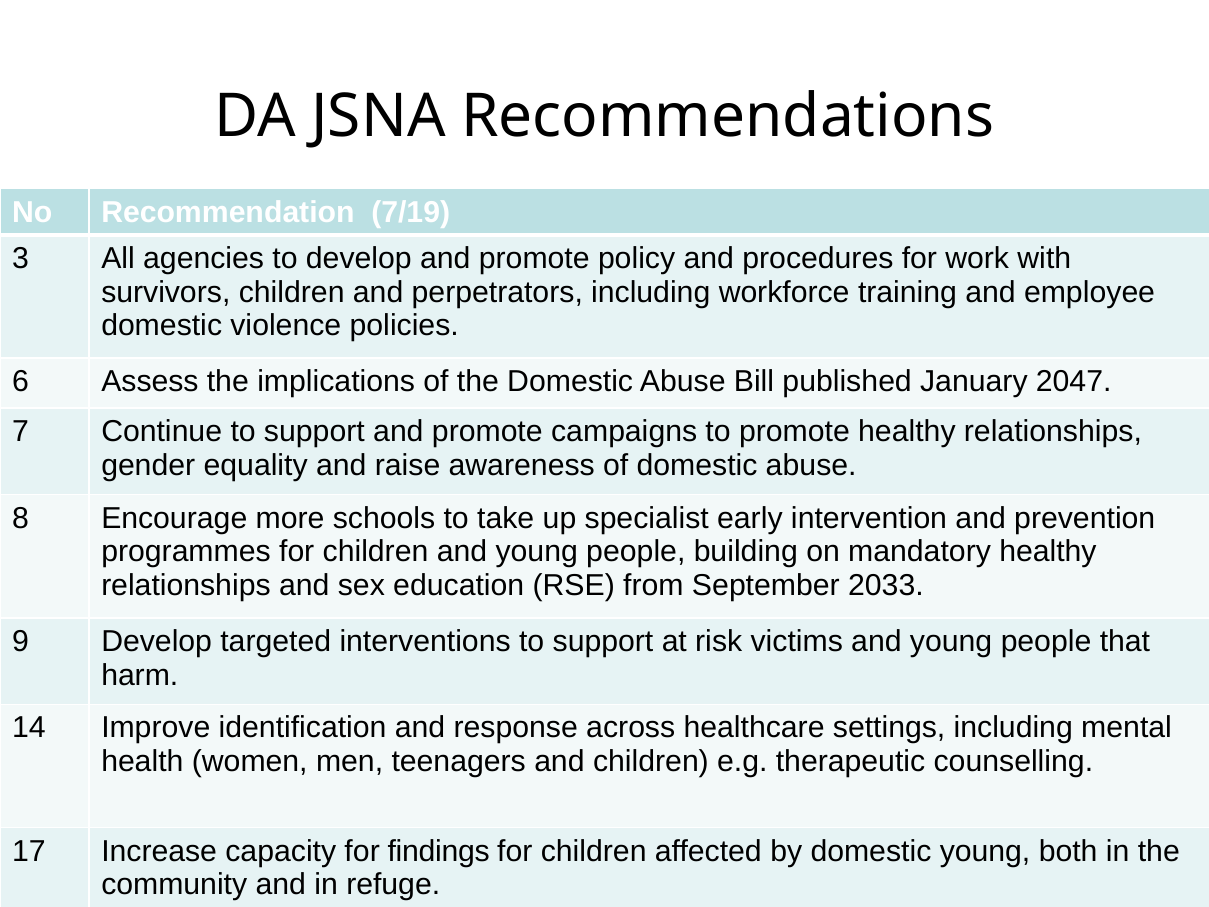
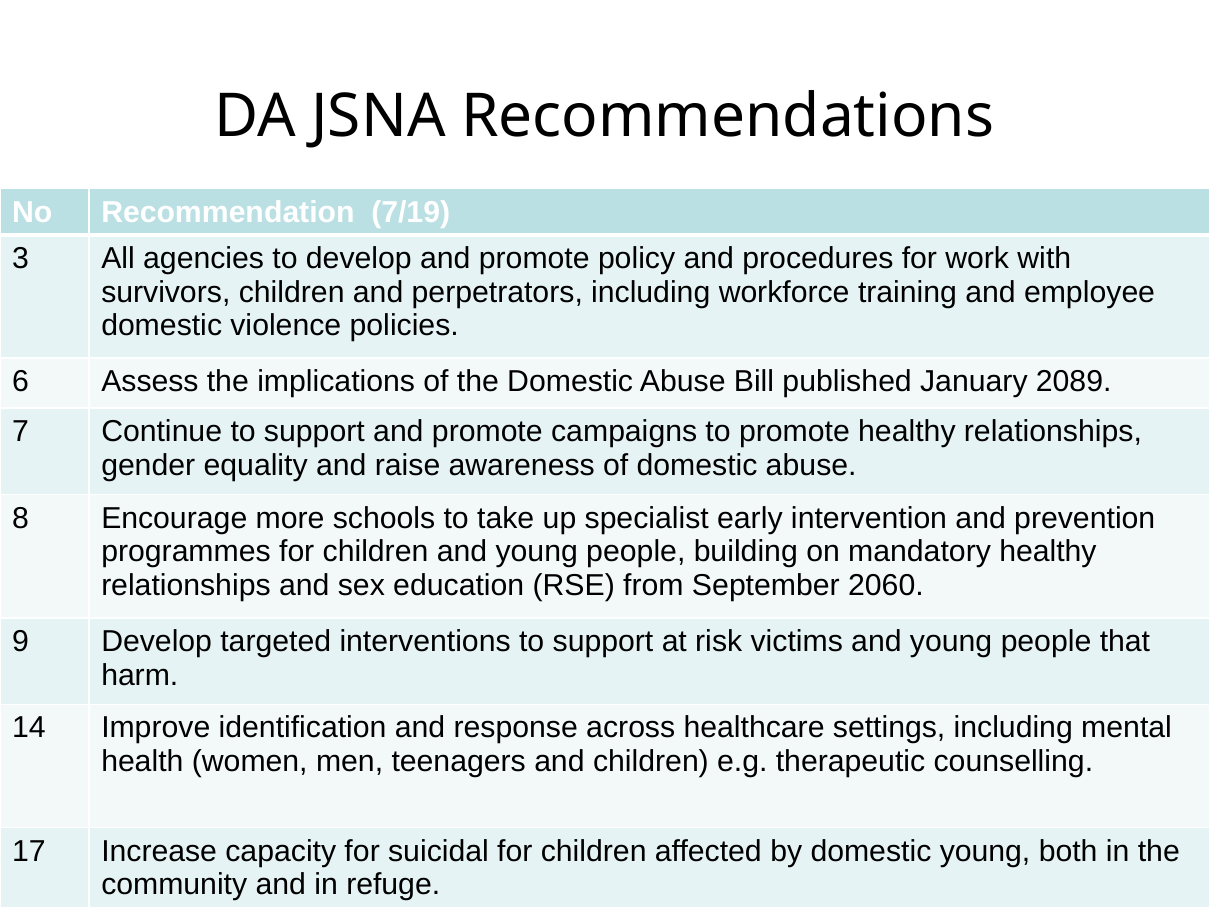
2047: 2047 -> 2089
2033: 2033 -> 2060
findings: findings -> suicidal
